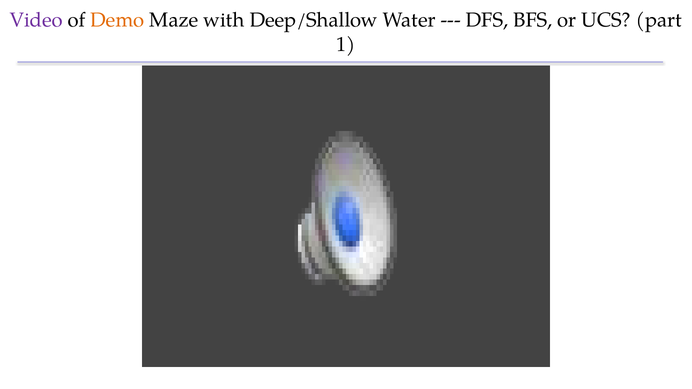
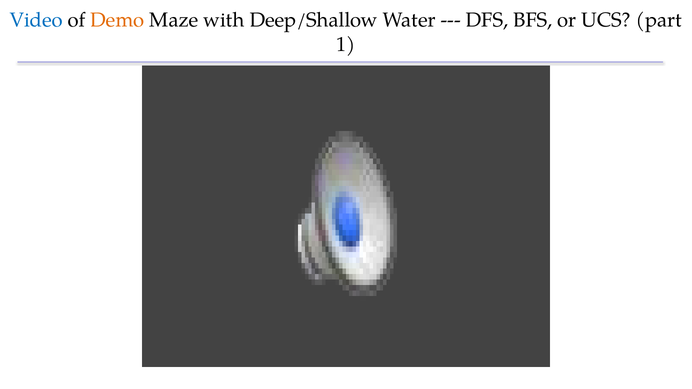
Video colour: purple -> blue
